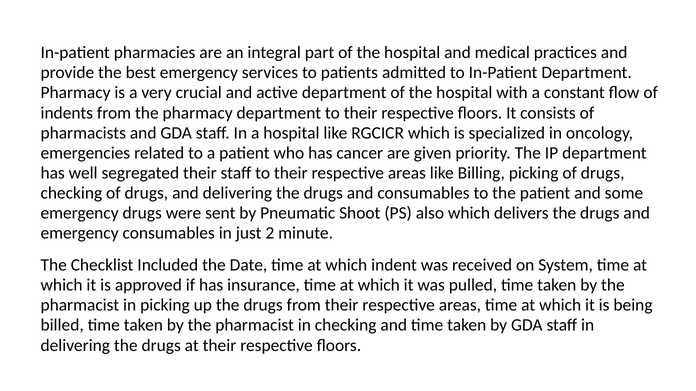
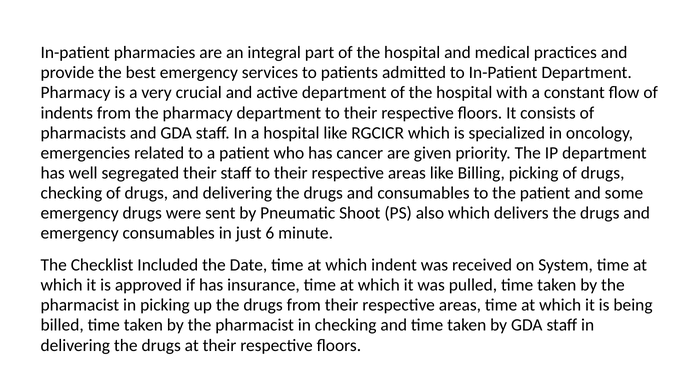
2: 2 -> 6
